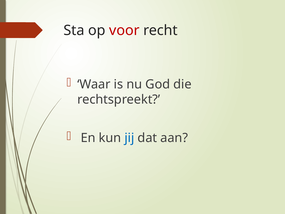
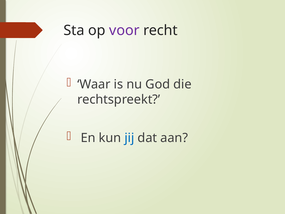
voor colour: red -> purple
